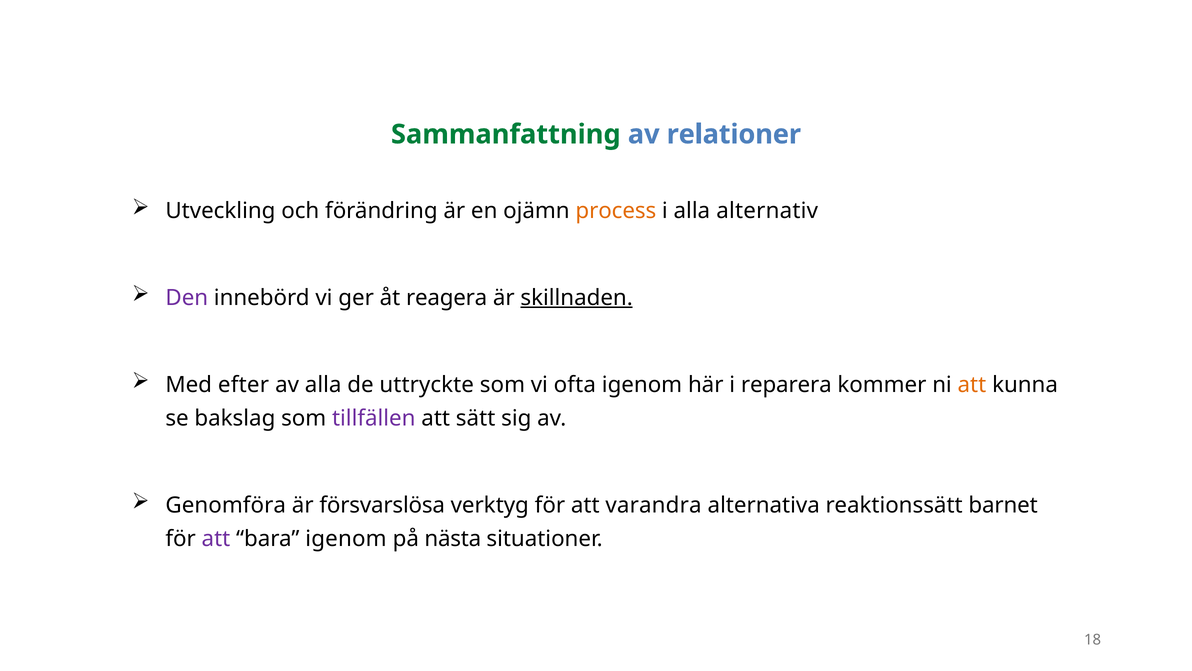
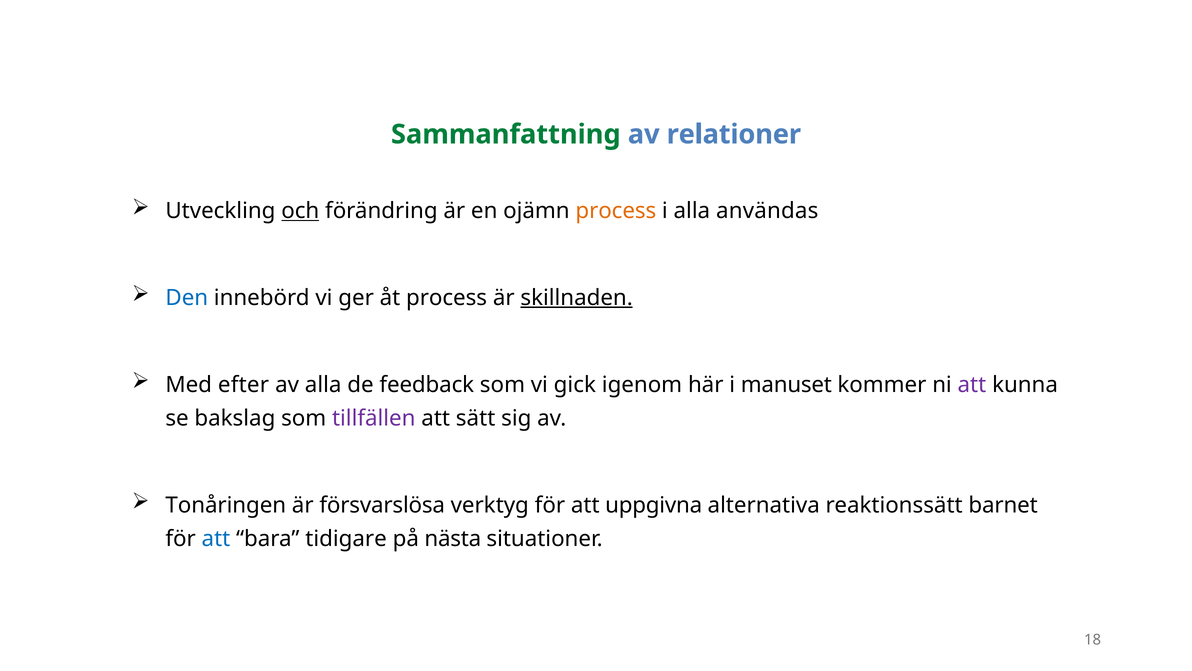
och underline: none -> present
alternativ: alternativ -> användas
Den colour: purple -> blue
åt reagera: reagera -> process
uttryckte: uttryckte -> feedback
ofta: ofta -> gick
reparera: reparera -> manuset
att at (972, 384) colour: orange -> purple
Genomföra: Genomföra -> Tonåringen
varandra: varandra -> uppgivna
att at (216, 538) colour: purple -> blue
bara igenom: igenom -> tidigare
